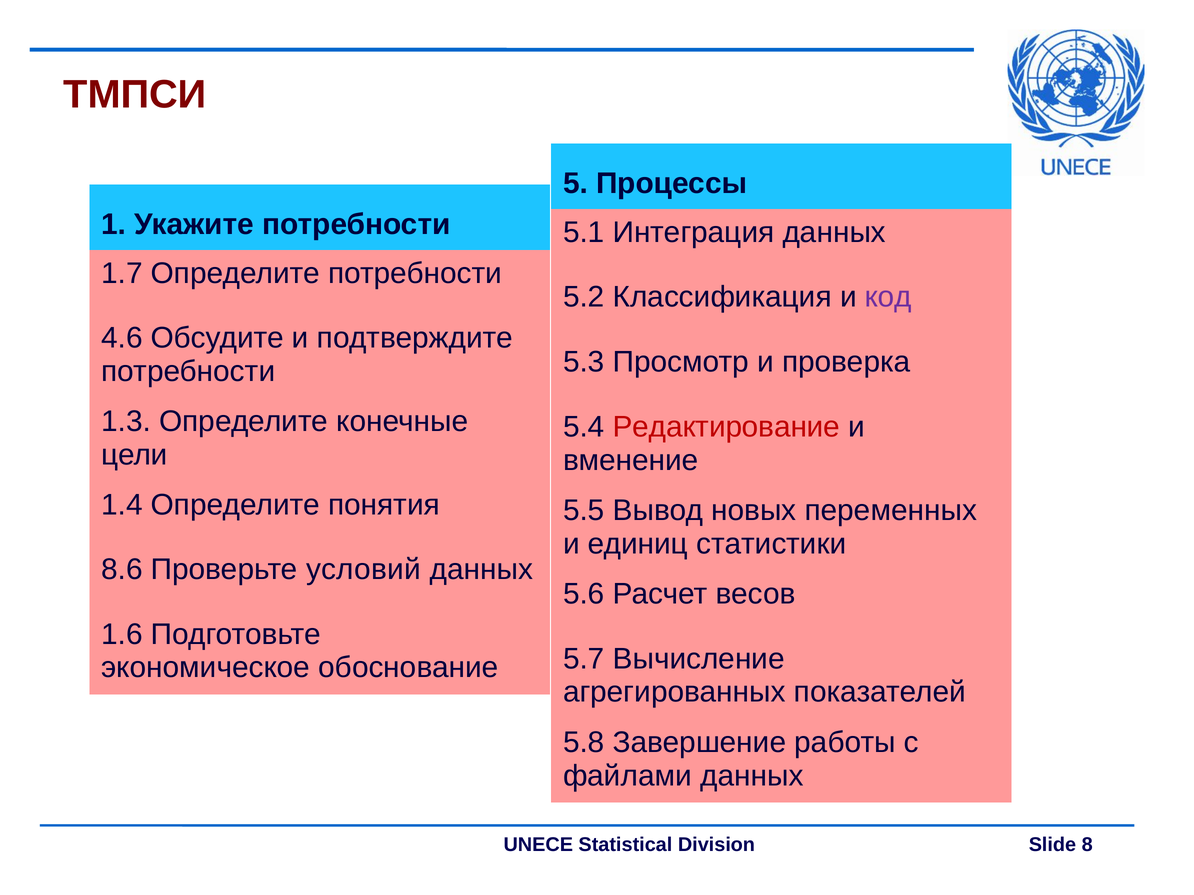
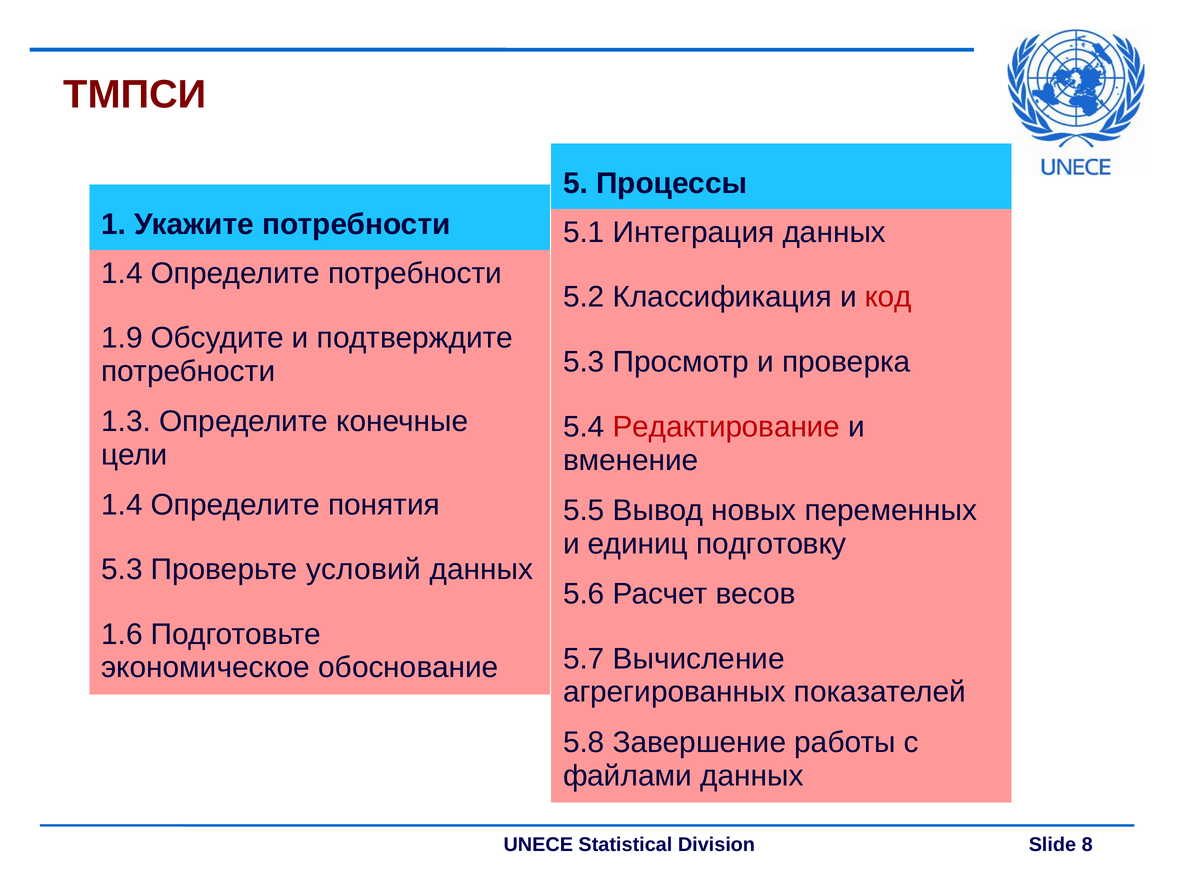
1.7 at (122, 273): 1.7 -> 1.4
код colour: purple -> red
4.6: 4.6 -> 1.9
статистики: статистики -> подготовку
8.6 at (122, 570): 8.6 -> 5.3
